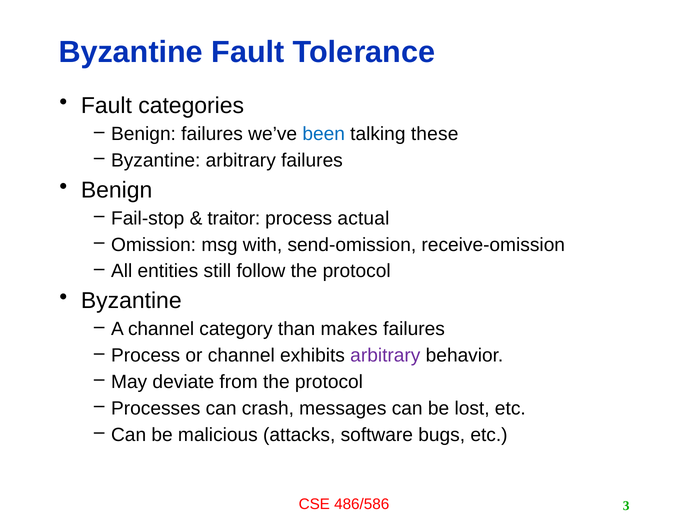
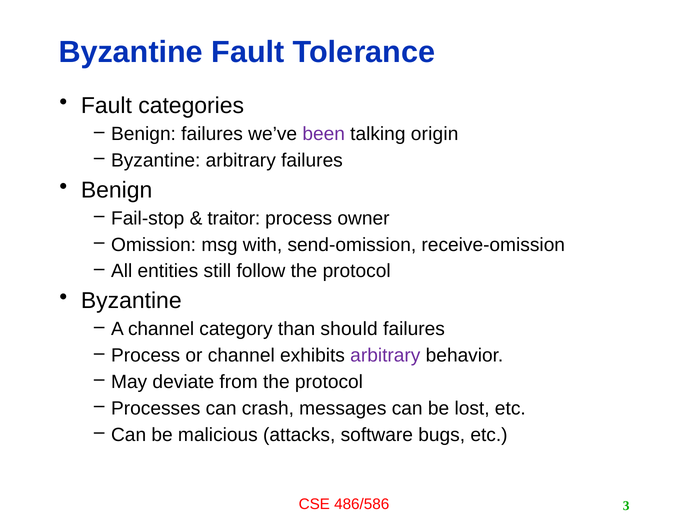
been colour: blue -> purple
these: these -> origin
actual: actual -> owner
makes: makes -> should
